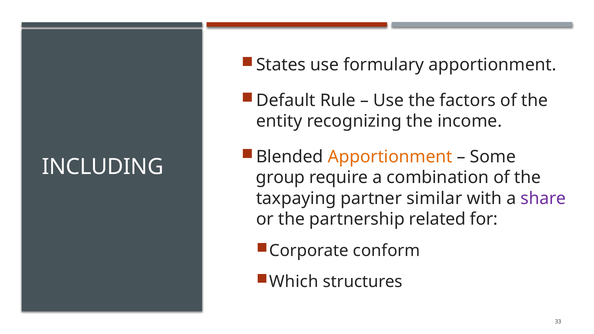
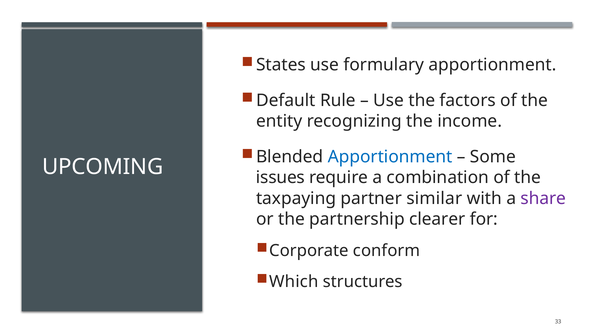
Apportionment at (390, 157) colour: orange -> blue
INCLUDING: INCLUDING -> UPCOMING
group: group -> issues
related: related -> clearer
